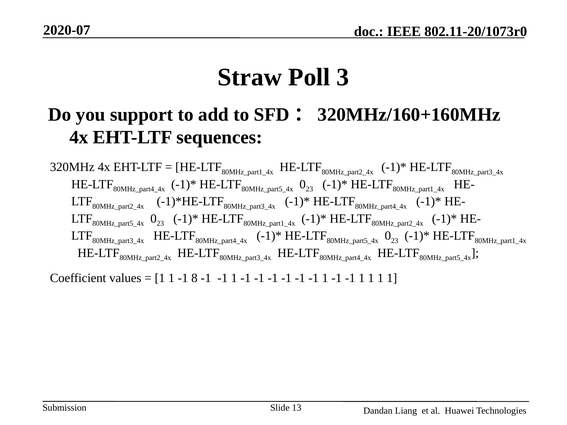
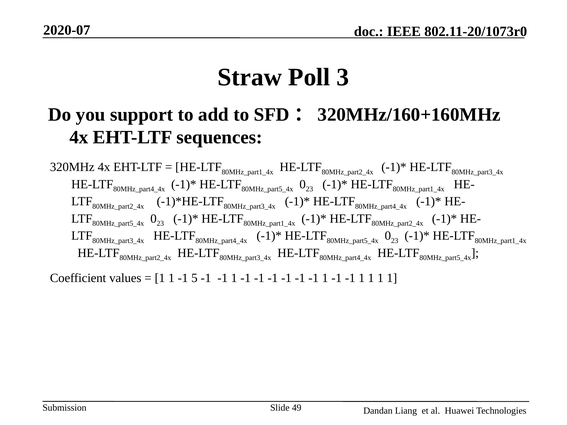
8: 8 -> 5
13: 13 -> 49
